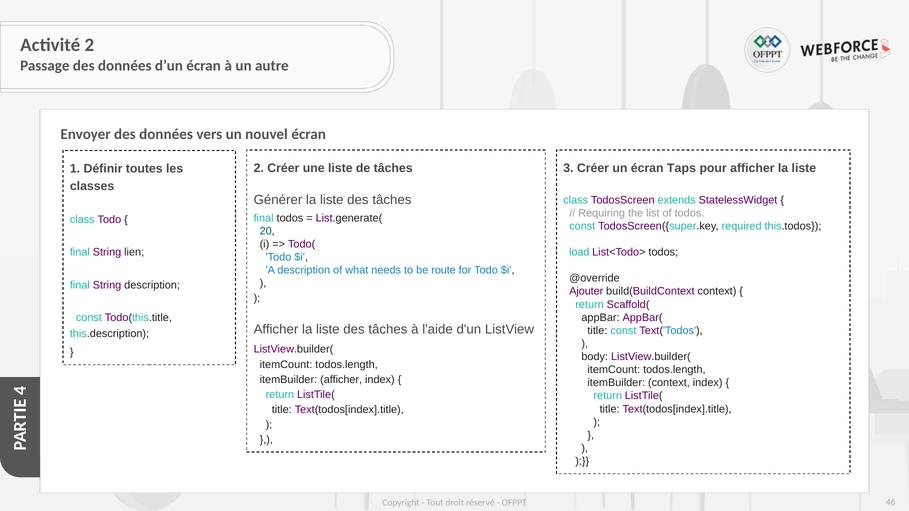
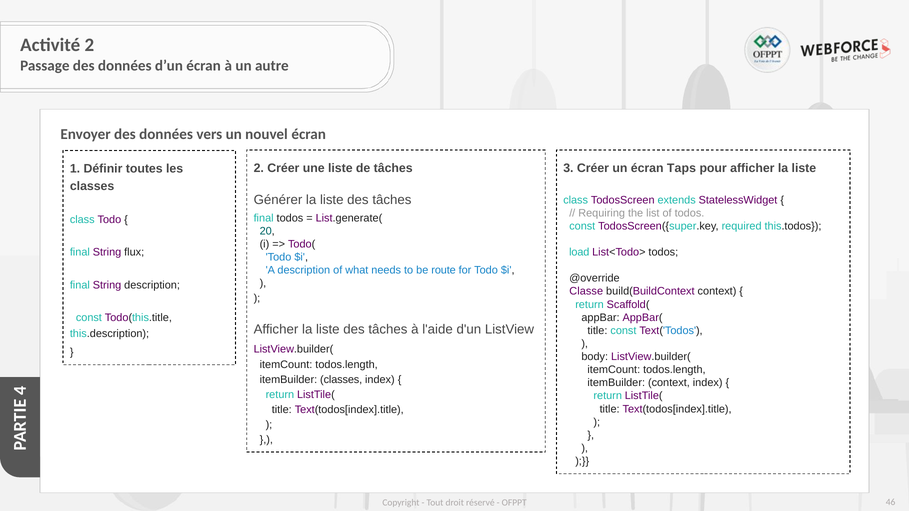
lien: lien -> flux
Ajouter: Ajouter -> Classe
itemBuilder afficher: afficher -> classes
